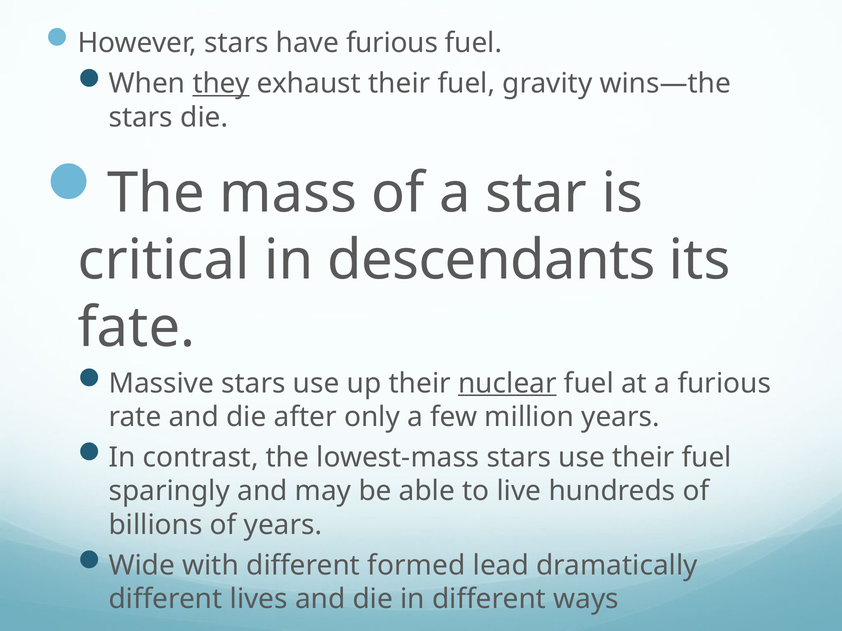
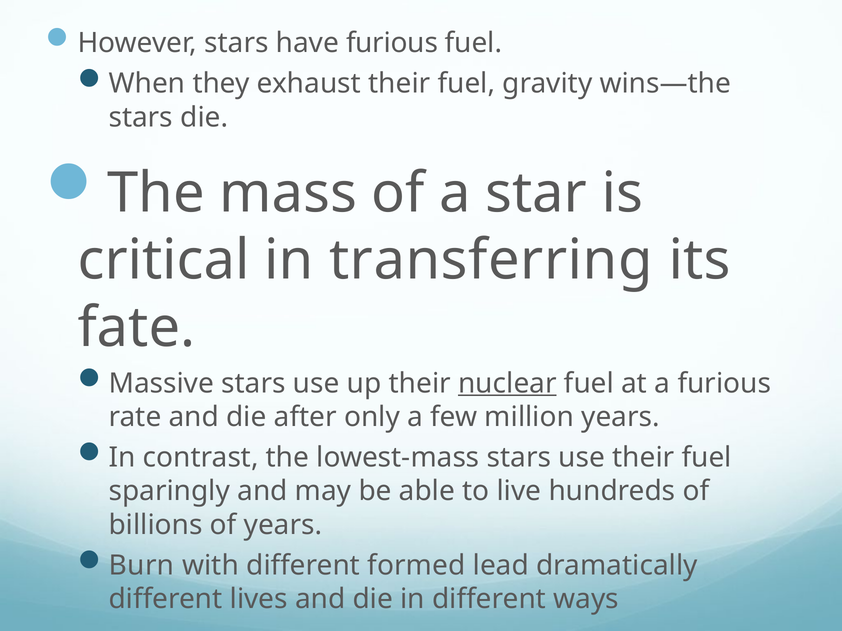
they underline: present -> none
descendants: descendants -> transferring
Wide: Wide -> Burn
